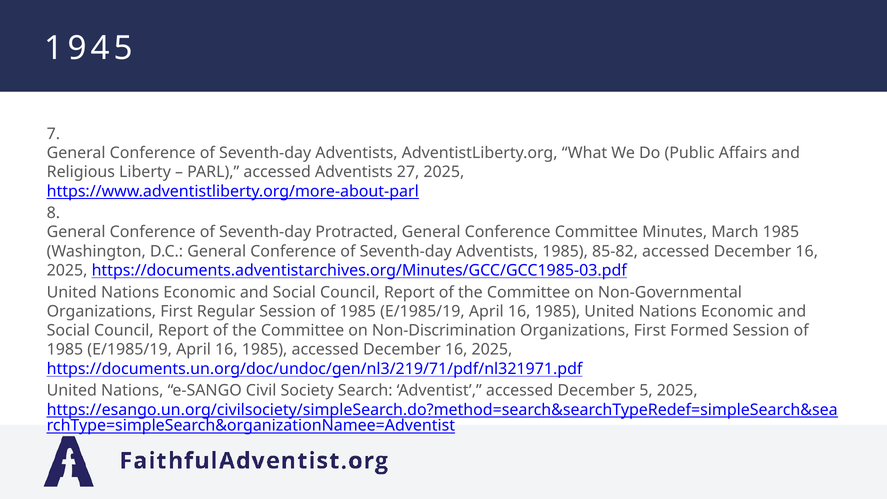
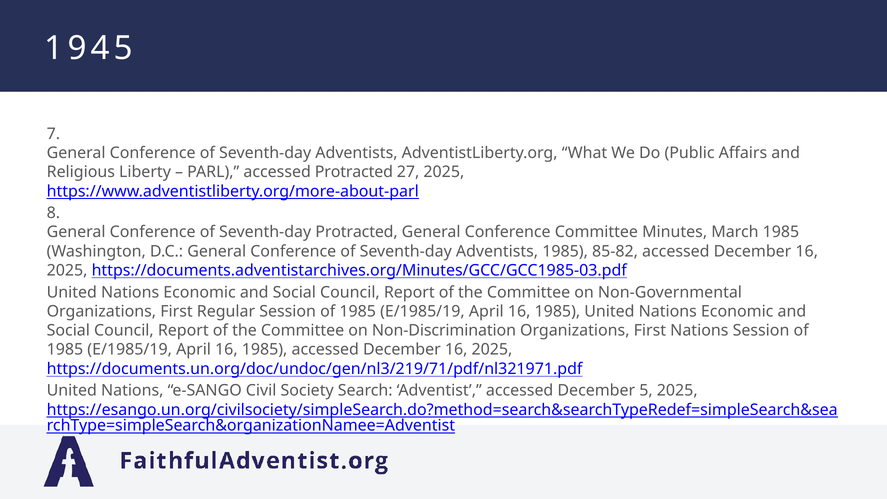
accessed Adventists: Adventists -> Protracted
First Formed: Formed -> Nations
